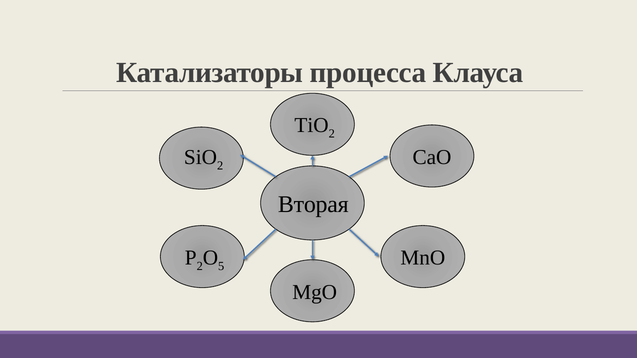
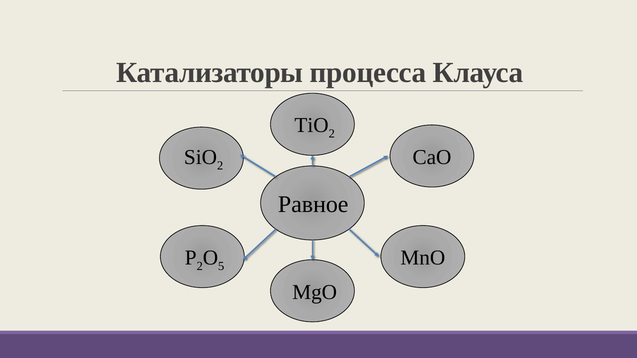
Вторая: Вторая -> Равное
